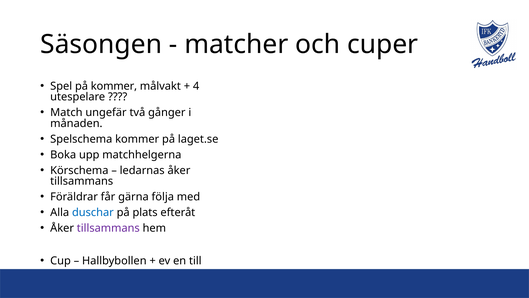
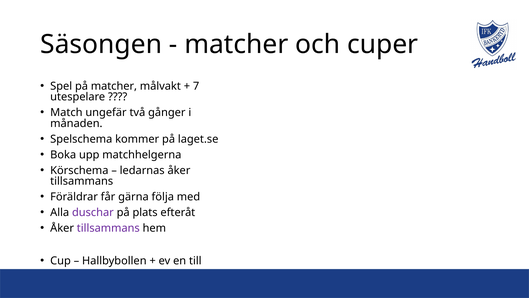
på kommer: kommer -> matcher
4: 4 -> 7
duschar colour: blue -> purple
